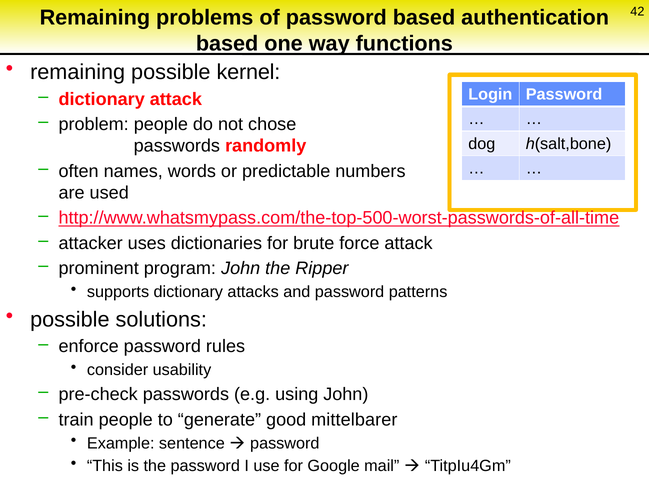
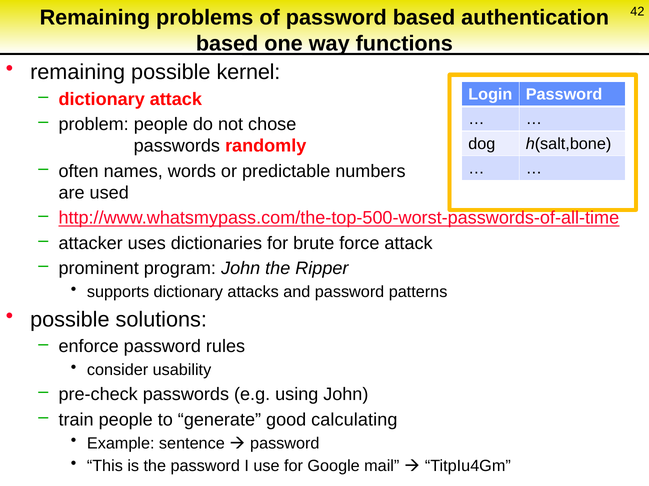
mittelbarer: mittelbarer -> calculating
